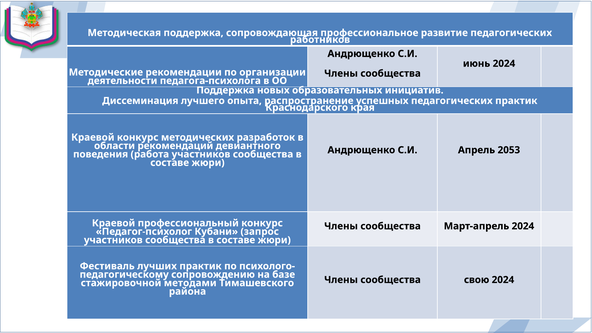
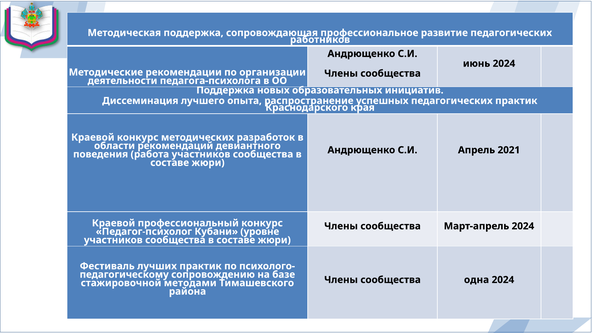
2053: 2053 -> 2021
запрос: запрос -> уровне
свою: свою -> одна
